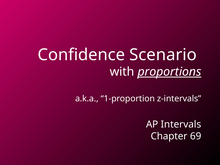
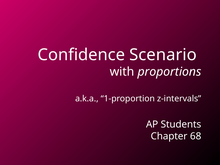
proportions underline: present -> none
Intervals: Intervals -> Students
69: 69 -> 68
